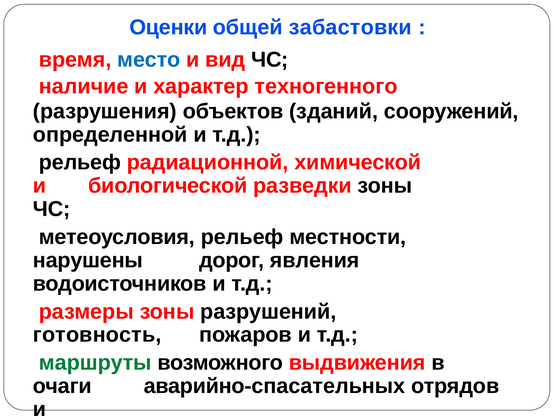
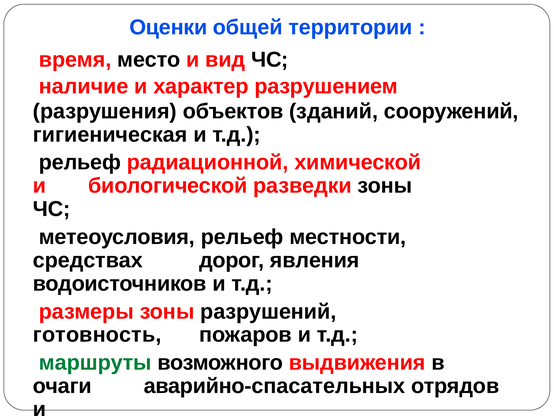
забастовки: забастовки -> территории
место colour: blue -> black
техногенного: техногенного -> разрушением
определенной: определенной -> гигиеническая
нарушены: нарушены -> средствах
